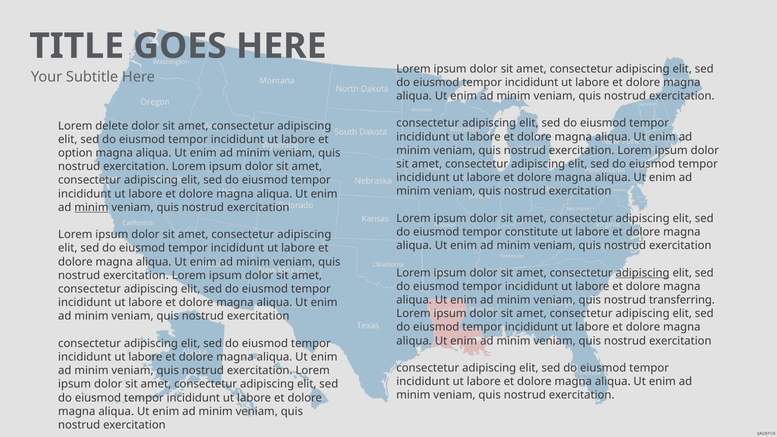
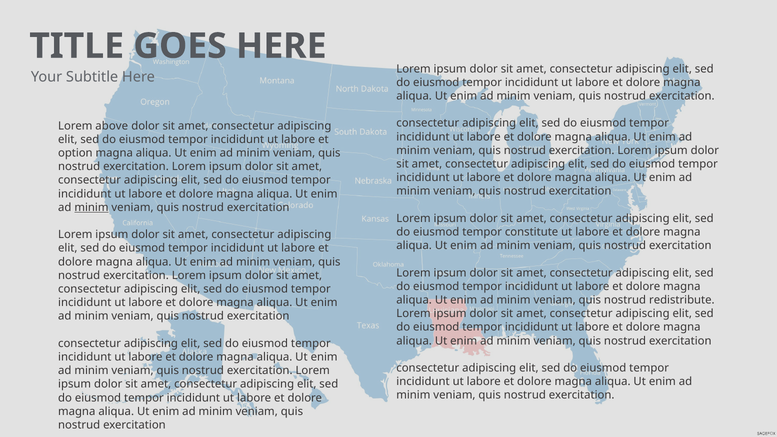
delete: delete -> above
adipiscing at (643, 273) underline: present -> none
transferring: transferring -> redistribute
